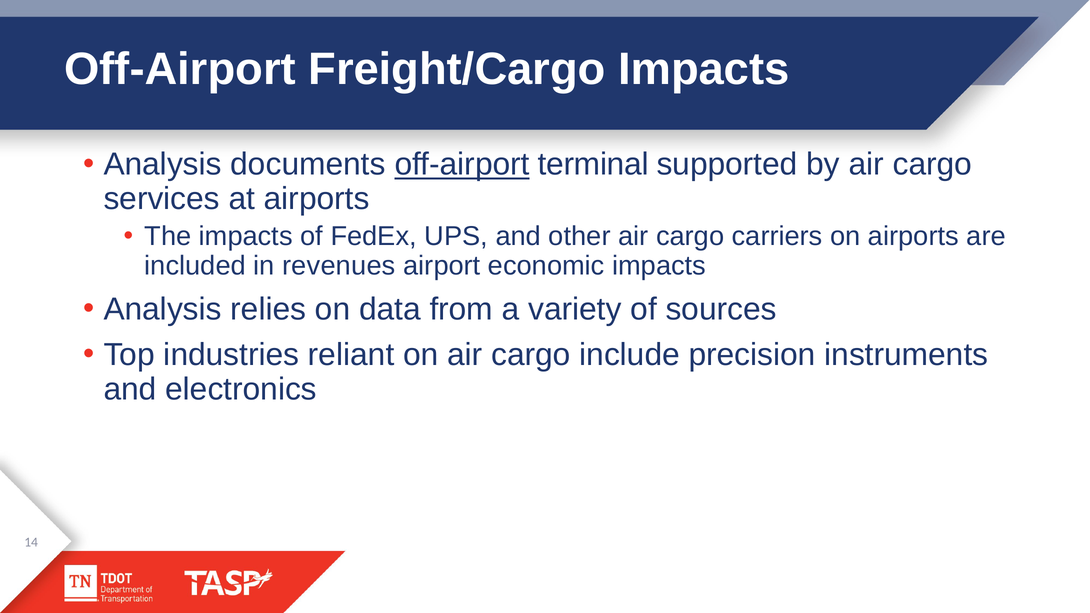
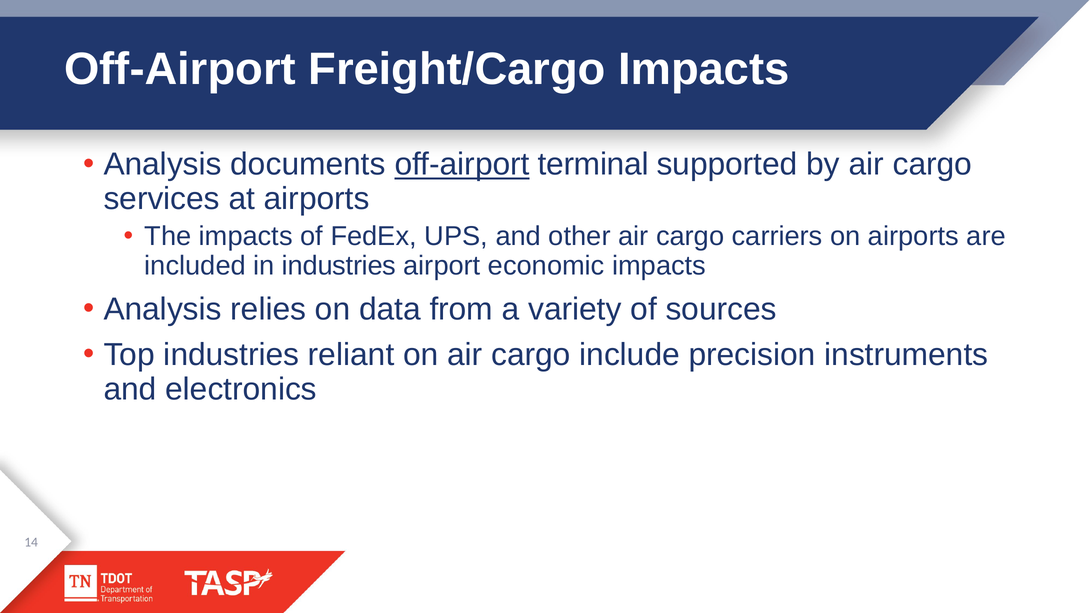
in revenues: revenues -> industries
